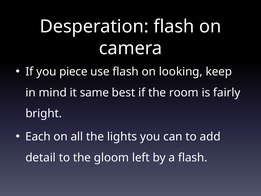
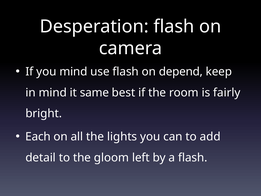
you piece: piece -> mind
looking: looking -> depend
